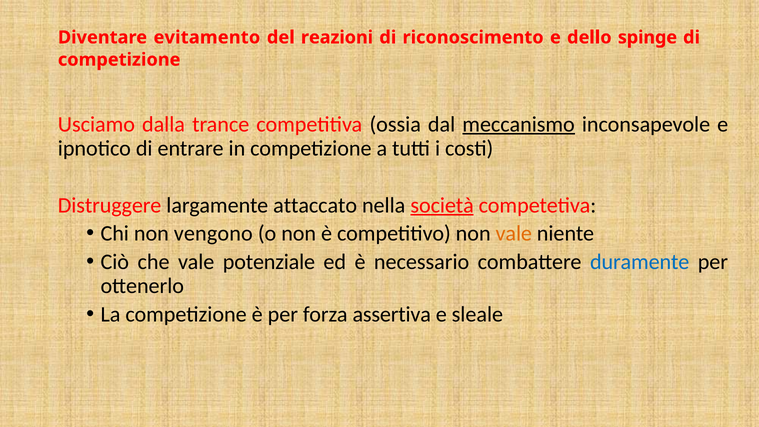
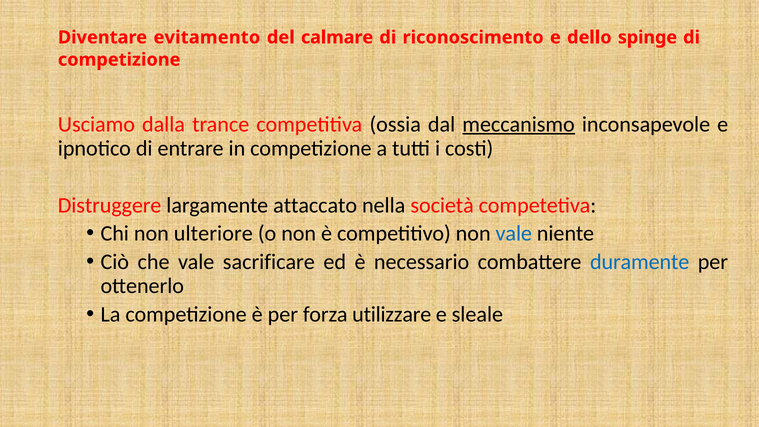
reazioni: reazioni -> calmare
società underline: present -> none
vengono: vengono -> ulteriore
vale at (514, 233) colour: orange -> blue
potenziale: potenziale -> sacrificare
assertiva: assertiva -> utilizzare
